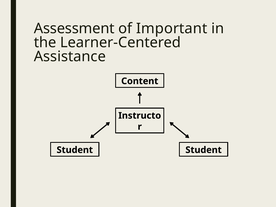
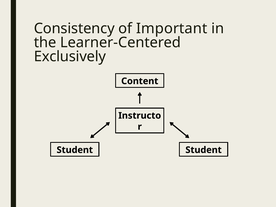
Assessment: Assessment -> Consistency
Assistance: Assistance -> Exclusively
